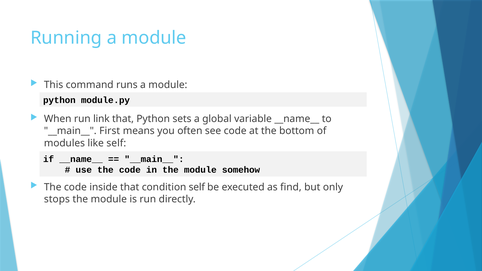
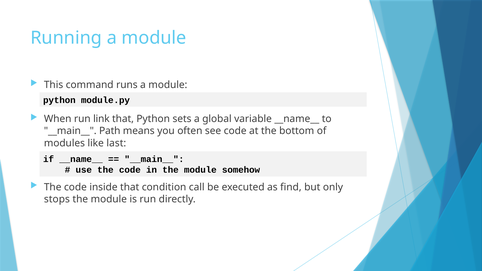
First: First -> Path
like self: self -> last
condition self: self -> call
